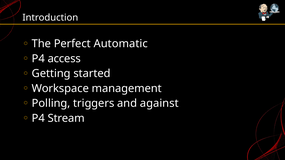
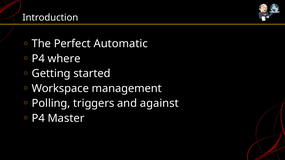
access: access -> where
Stream: Stream -> Master
